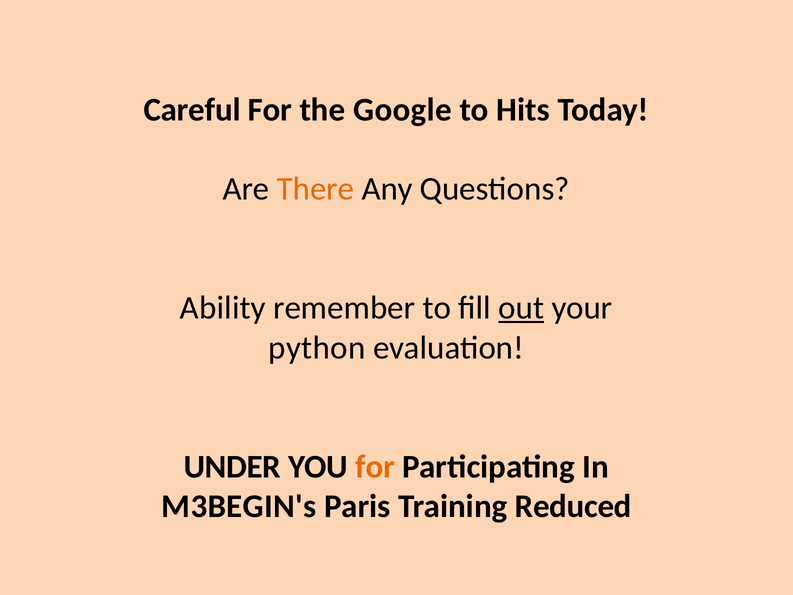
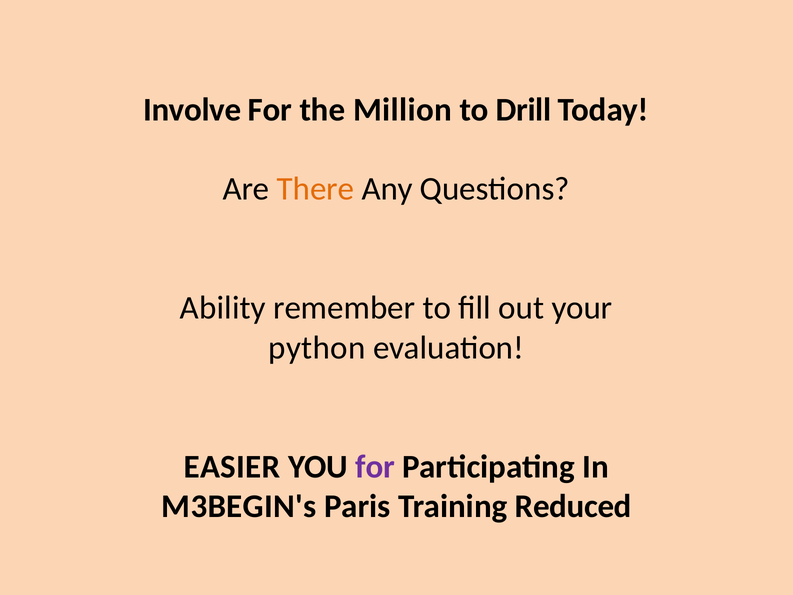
Careful: Careful -> Involve
Google: Google -> Million
Hits: Hits -> Drill
out underline: present -> none
UNDER: UNDER -> EASIER
for at (375, 466) colour: orange -> purple
